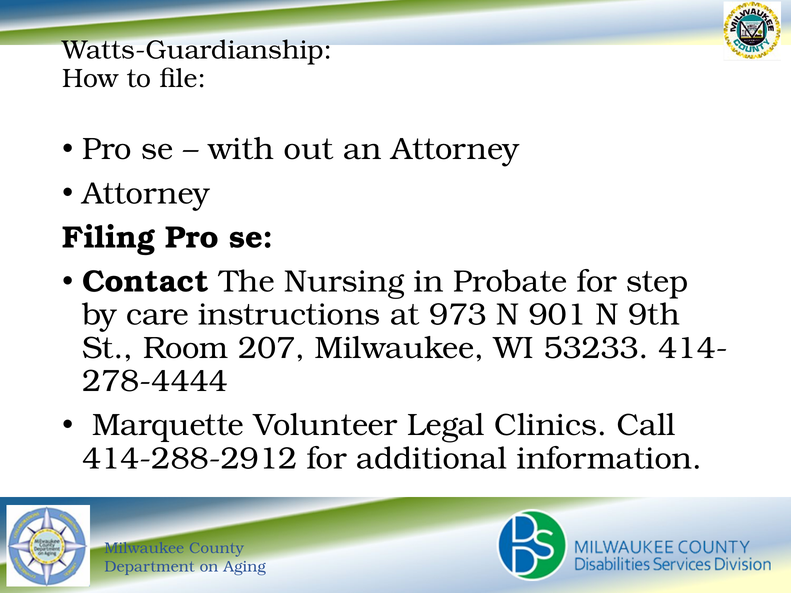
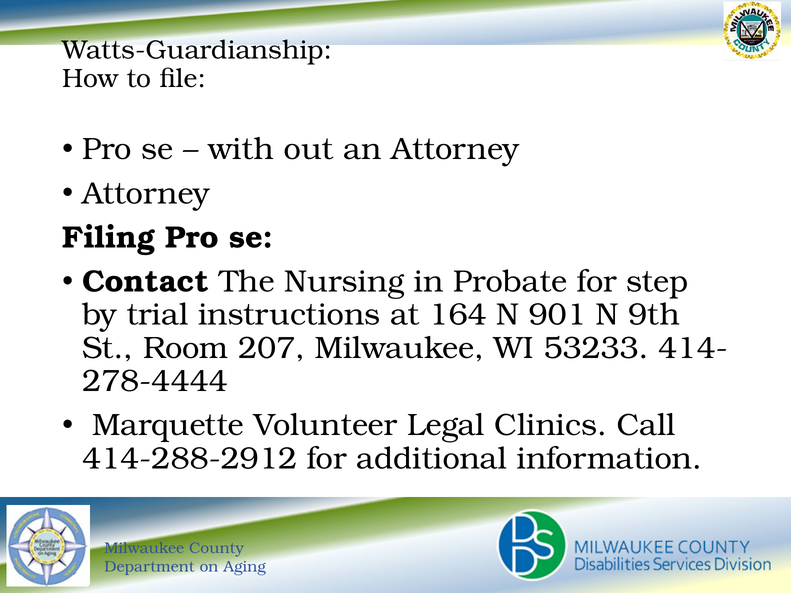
care: care -> trial
973: 973 -> 164
